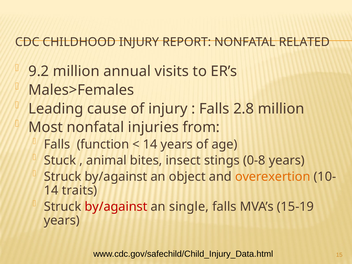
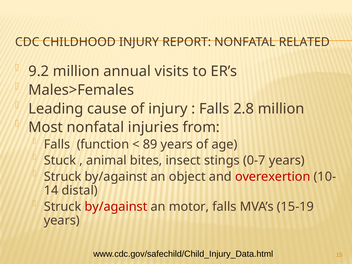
14 at (150, 144): 14 -> 89
0-8: 0-8 -> 0-7
overexertion colour: orange -> red
traits: traits -> distal
single: single -> motor
